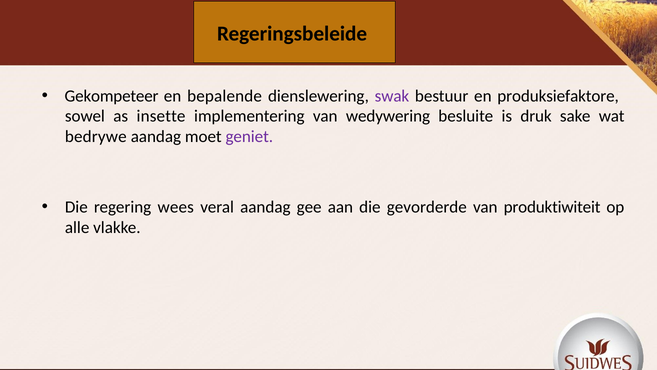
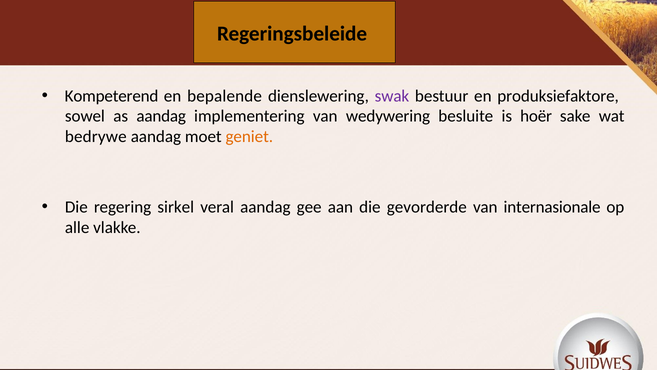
Gekompeteer: Gekompeteer -> Kompeterend
as insette: insette -> aandag
druk: druk -> hoër
geniet colour: purple -> orange
wees: wees -> sirkel
produktiwiteit: produktiwiteit -> internasionale
